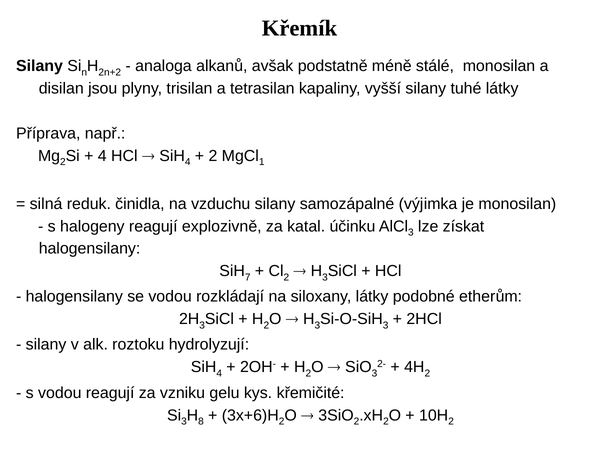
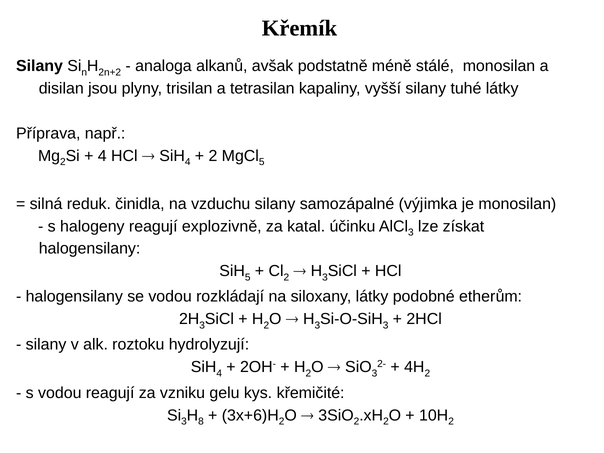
1 at (262, 162): 1 -> 5
7 at (248, 277): 7 -> 5
